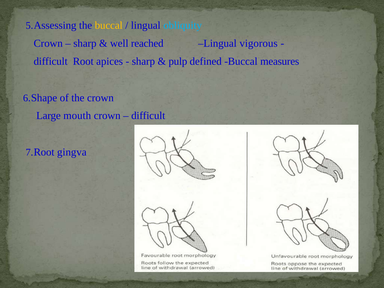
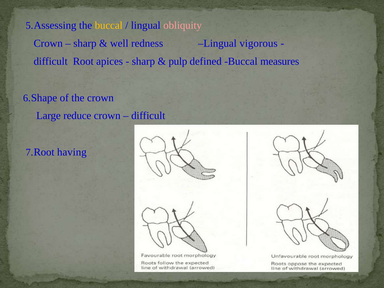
obliquity colour: light blue -> pink
reached: reached -> redness
mouth: mouth -> reduce
gingva: gingva -> having
